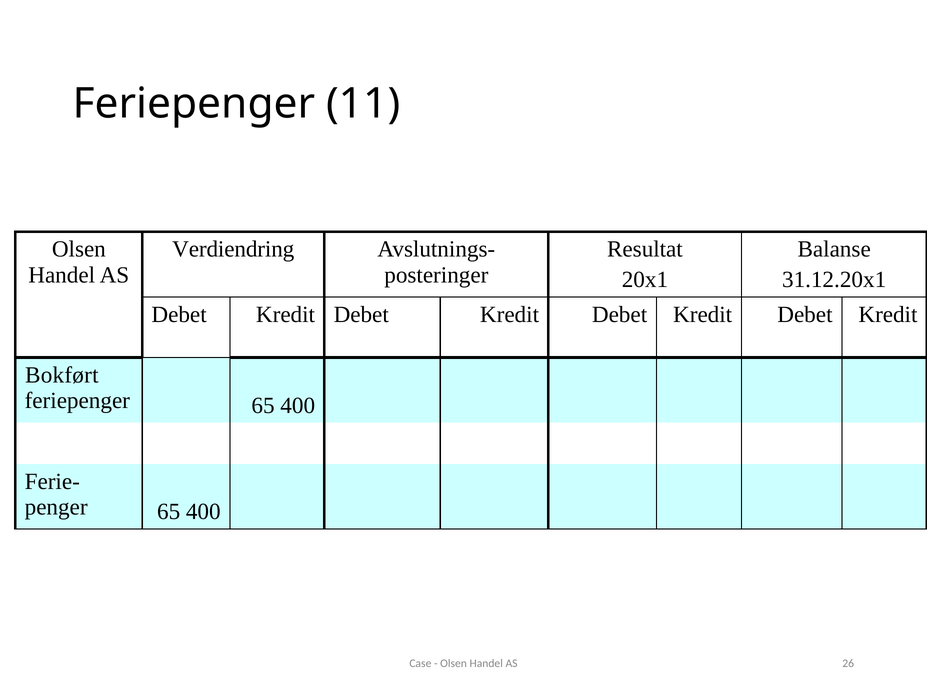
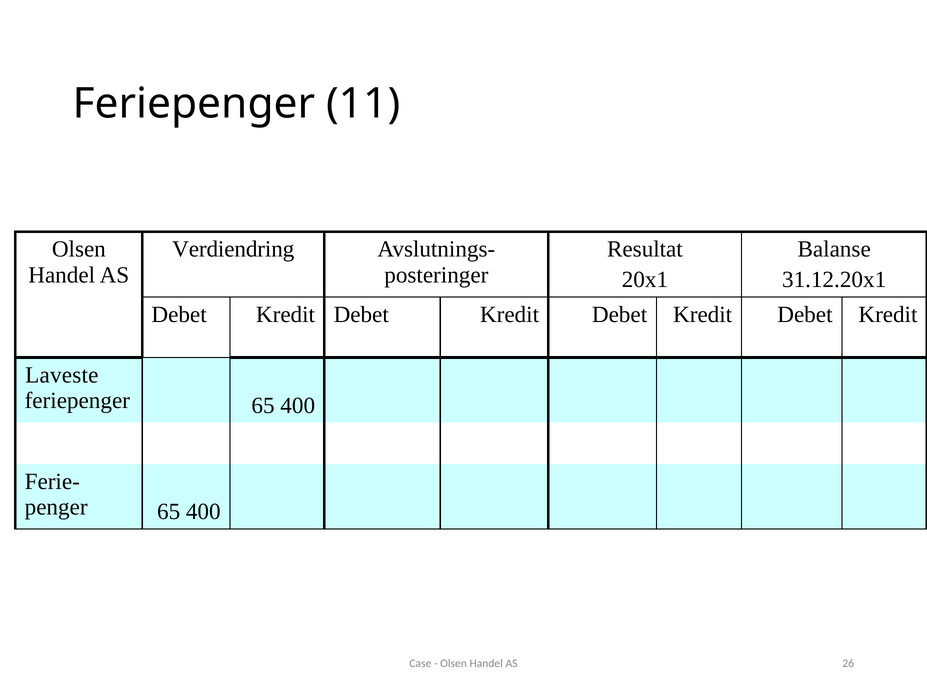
Bokført: Bokført -> Laveste
